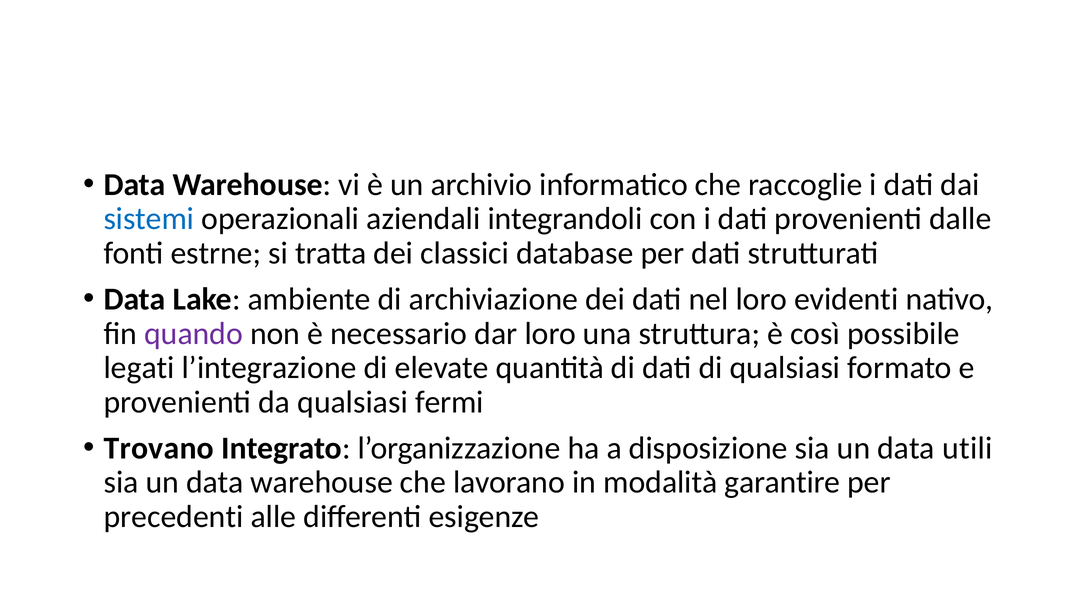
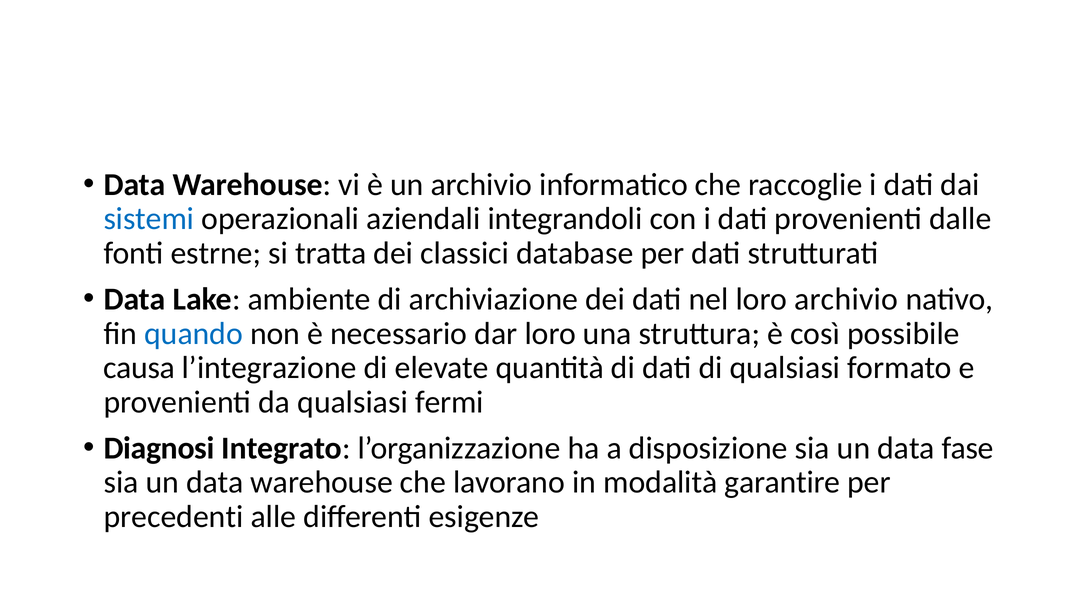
loro evidenti: evidenti -> archivio
quando colour: purple -> blue
legati: legati -> causa
Trovano: Trovano -> Diagnosi
utili: utili -> fase
